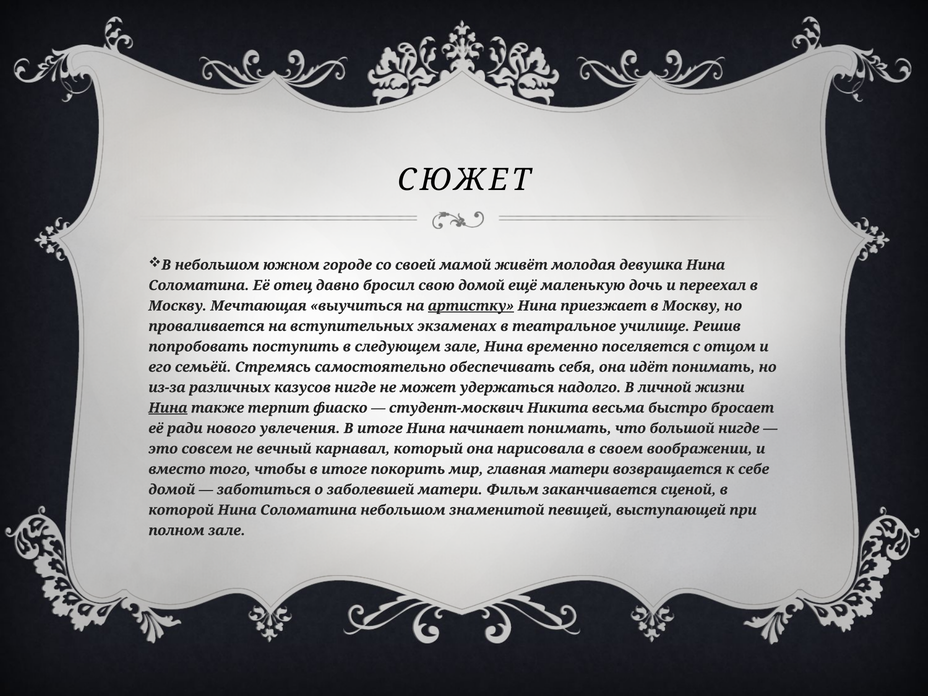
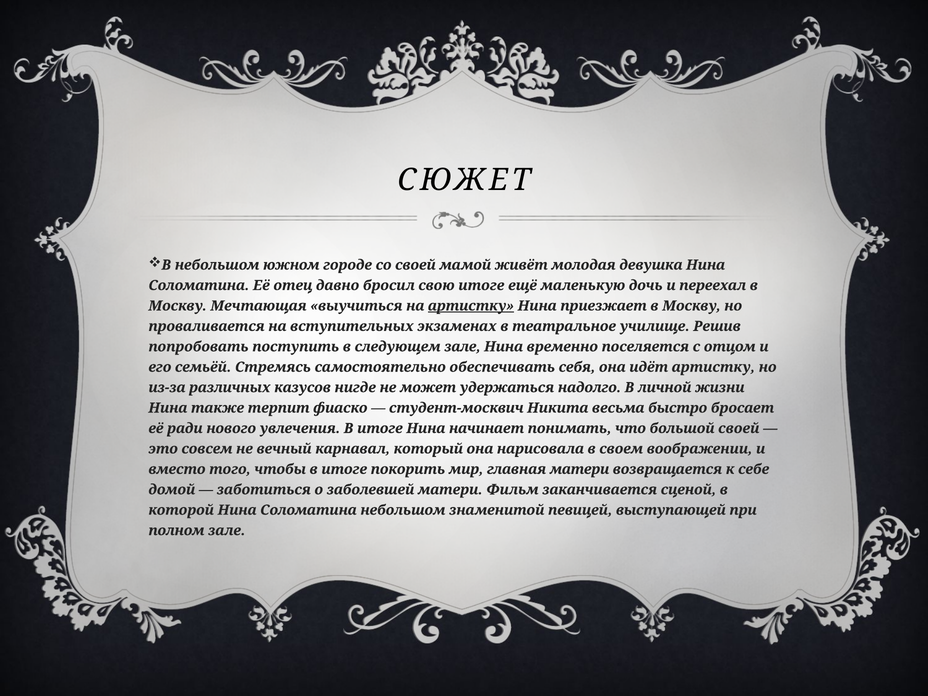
свою домой: домой -> итоге
идёт понимать: понимать -> артистку
Нина at (168, 408) underline: present -> none
большой нигде: нигде -> своей
